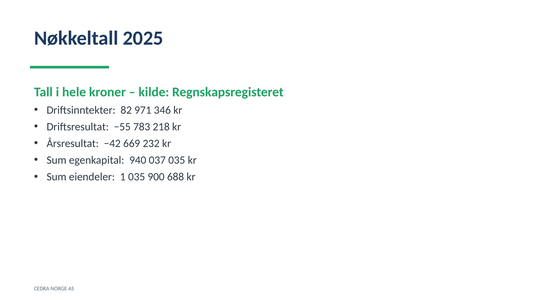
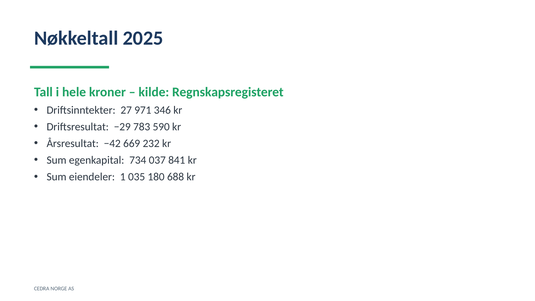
82: 82 -> 27
−55: −55 -> −29
218: 218 -> 590
940: 940 -> 734
037 035: 035 -> 841
900: 900 -> 180
